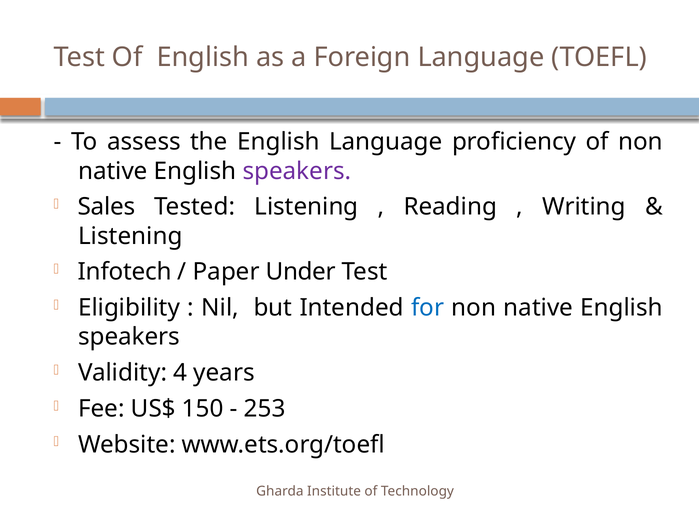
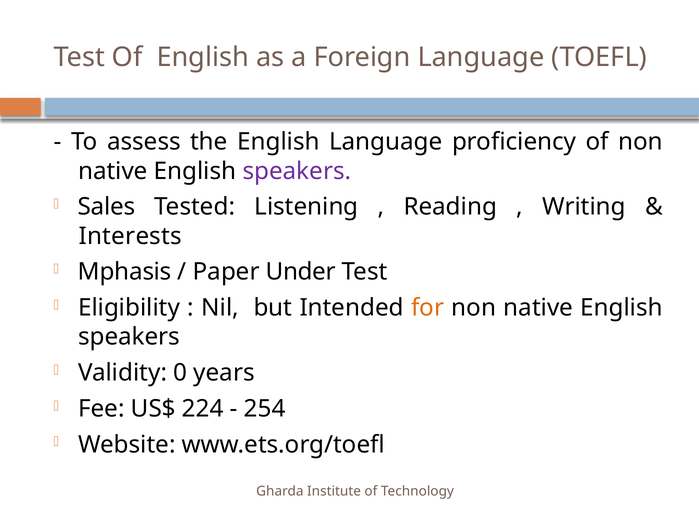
Listening at (130, 236): Listening -> Interests
Infotech: Infotech -> Mphasis
for colour: blue -> orange
4: 4 -> 0
150: 150 -> 224
253: 253 -> 254
